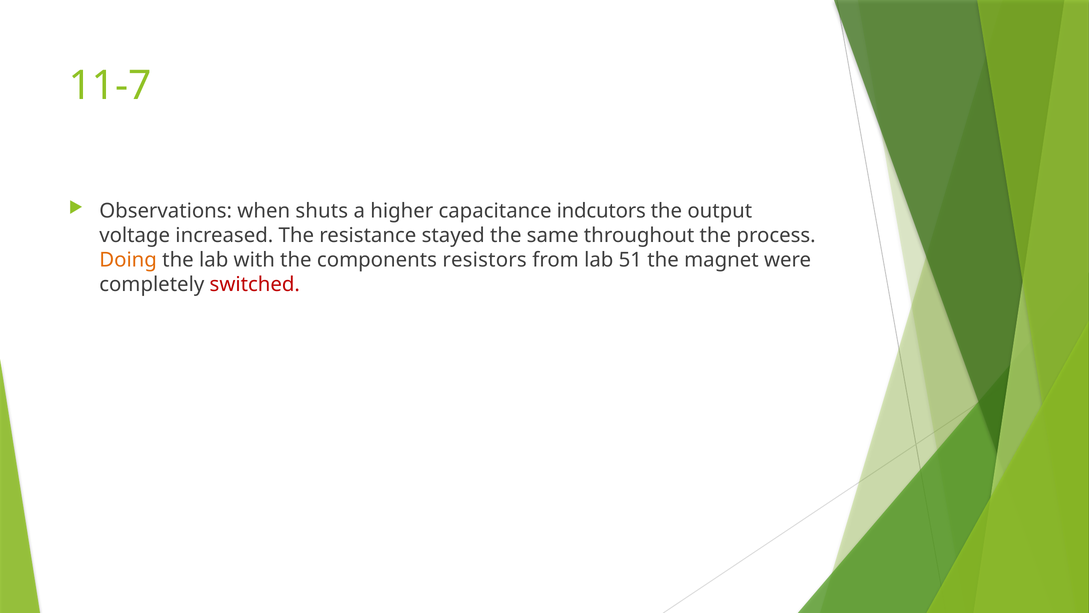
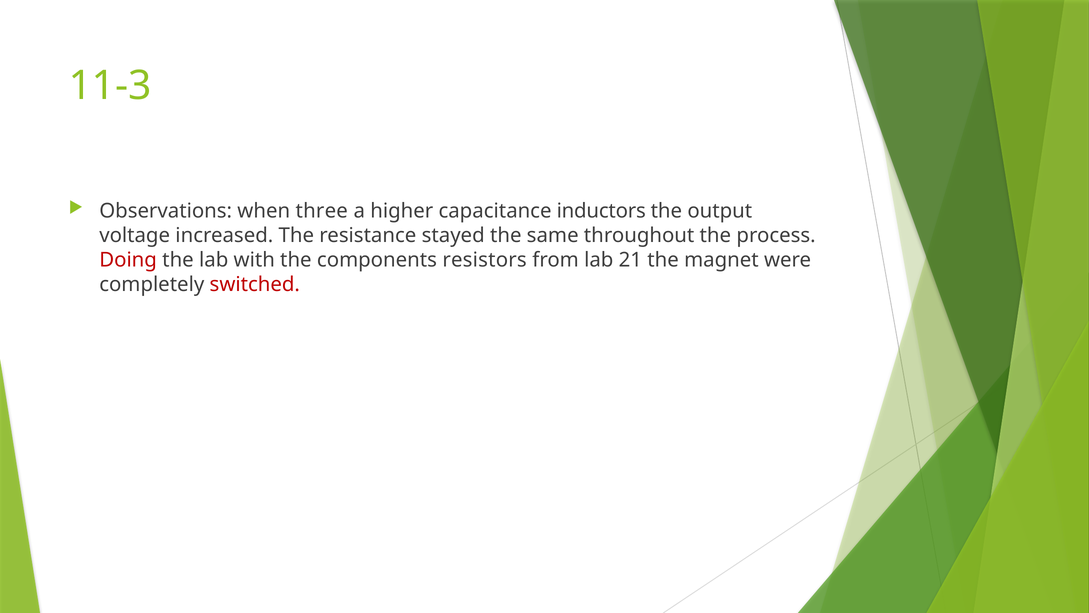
11-7: 11-7 -> 11-3
shuts: shuts -> three
indcutors: indcutors -> inductors
Doing colour: orange -> red
51: 51 -> 21
